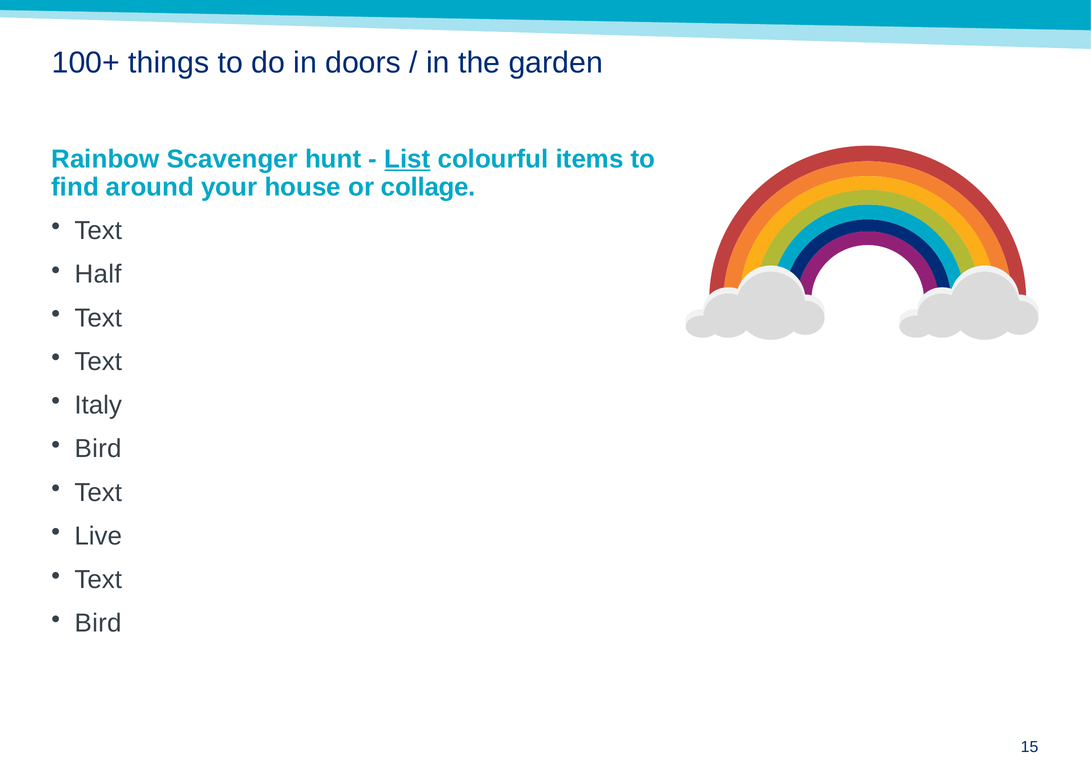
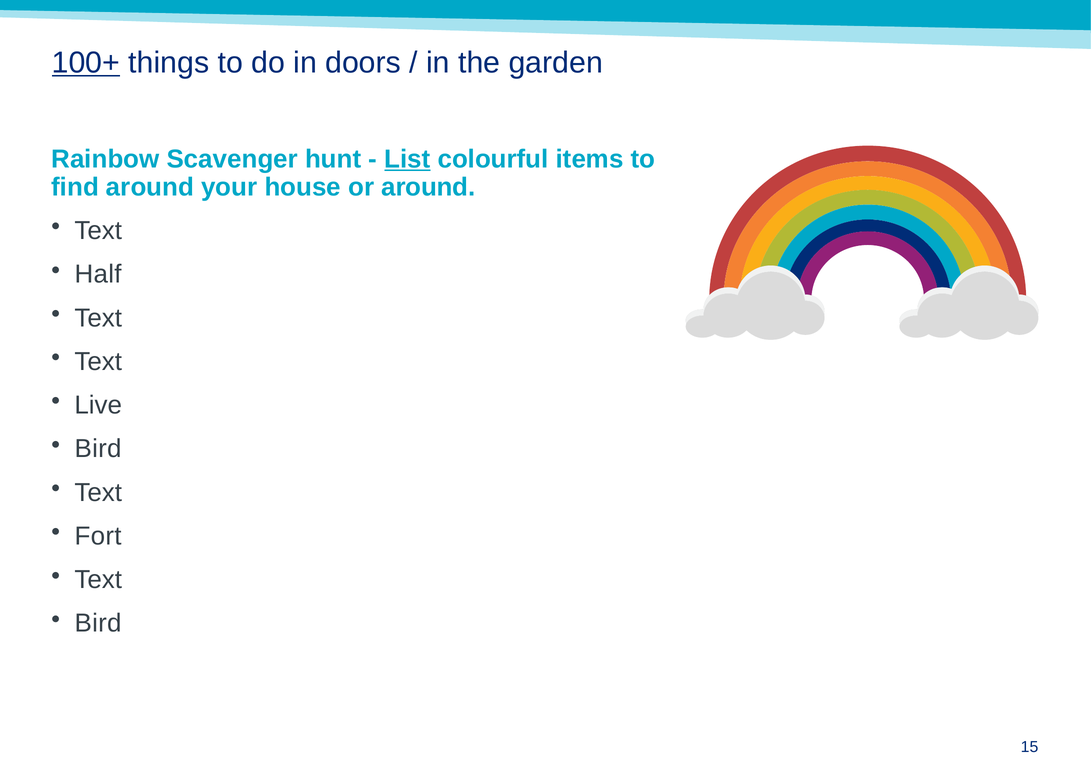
100+ underline: none -> present
or collage: collage -> around
Italy: Italy -> Live
Live: Live -> Fort
